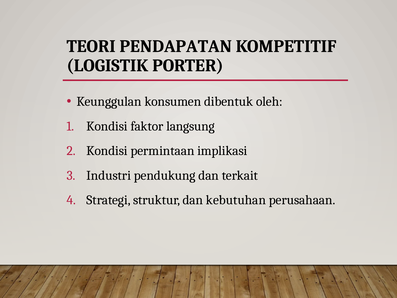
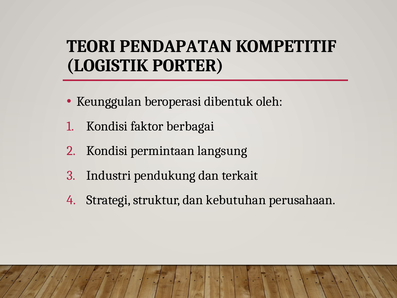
konsumen: konsumen -> beroperasi
langsung: langsung -> berbagai
implikasi: implikasi -> langsung
